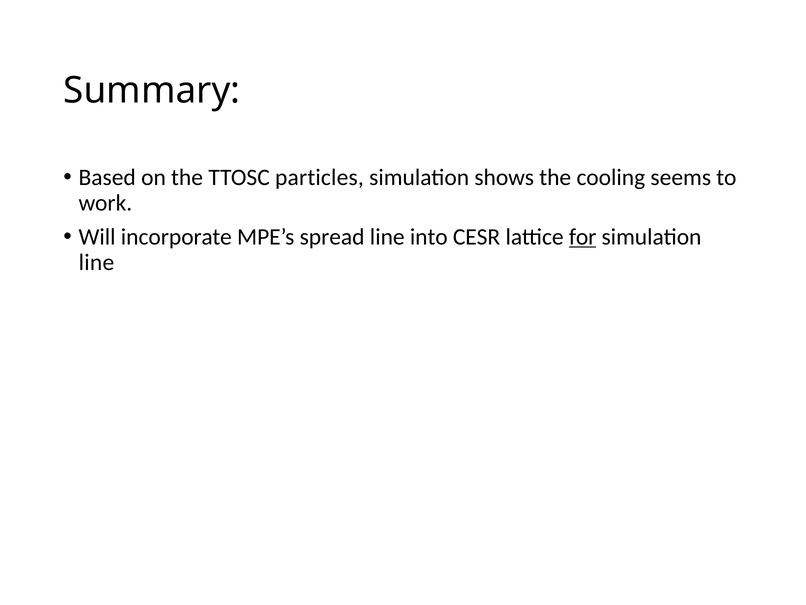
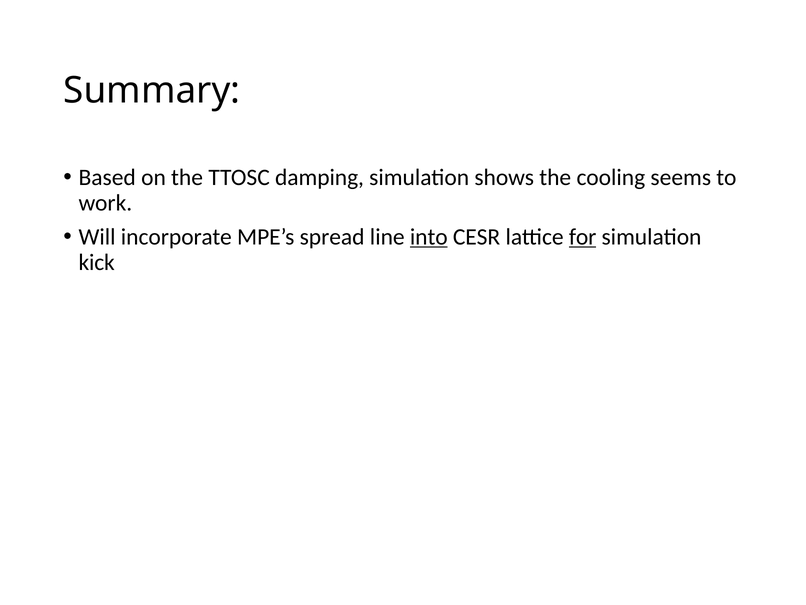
particles: particles -> damping
into underline: none -> present
line at (96, 262): line -> kick
